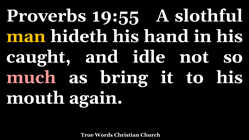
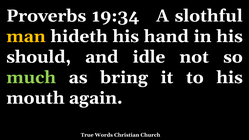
19:55: 19:55 -> 19:34
caught: caught -> should
much colour: pink -> light green
